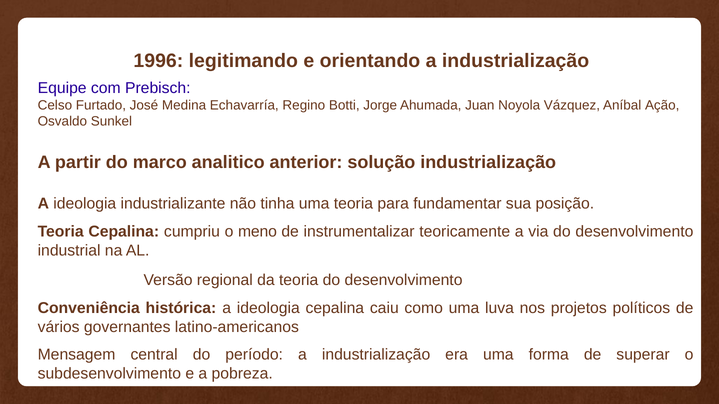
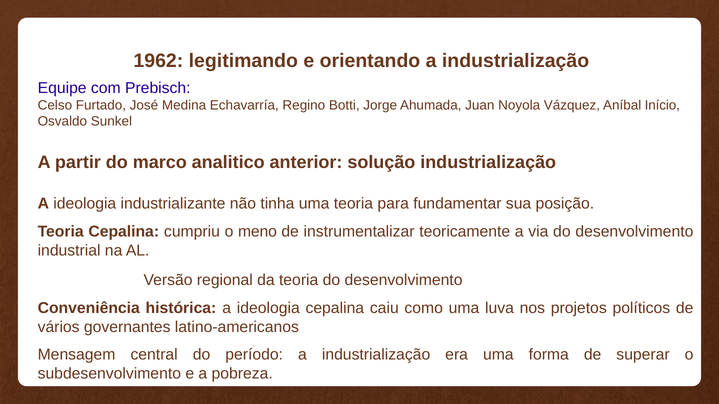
1996: 1996 -> 1962
Ação: Ação -> Início
